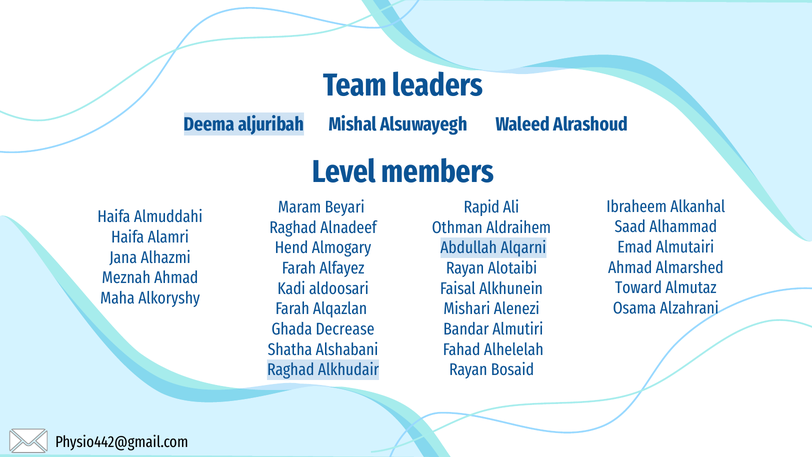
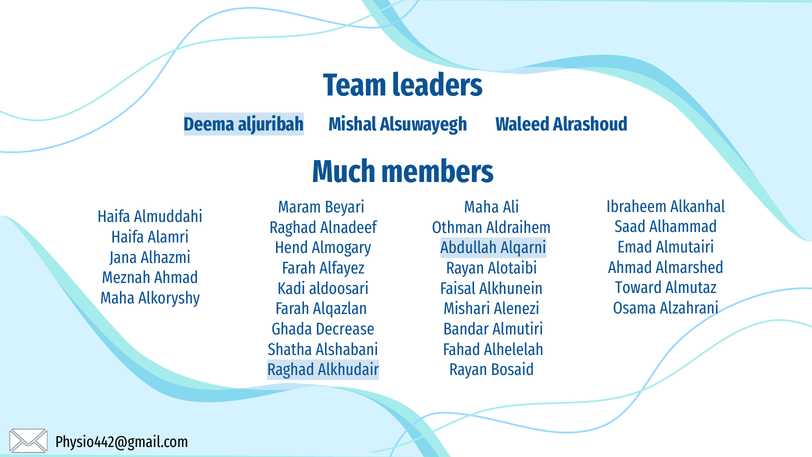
Level: Level -> Much
Rapid at (482, 207): Rapid -> Maha
